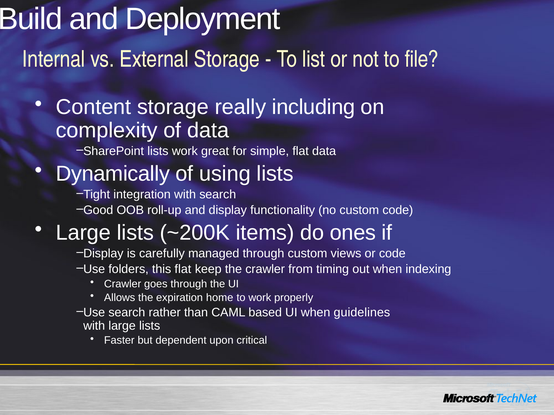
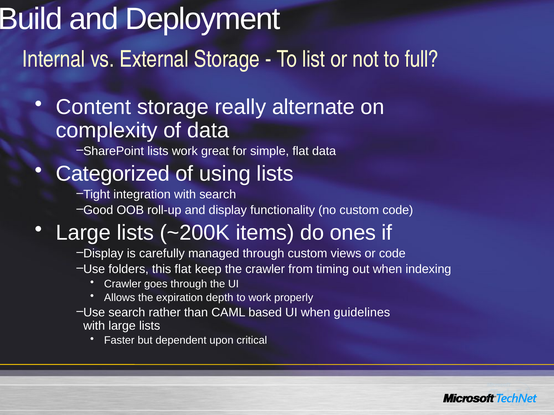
file: file -> full
including: including -> alternate
Dynamically: Dynamically -> Categorized
home: home -> depth
